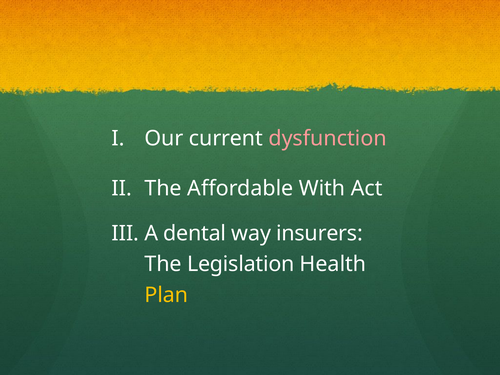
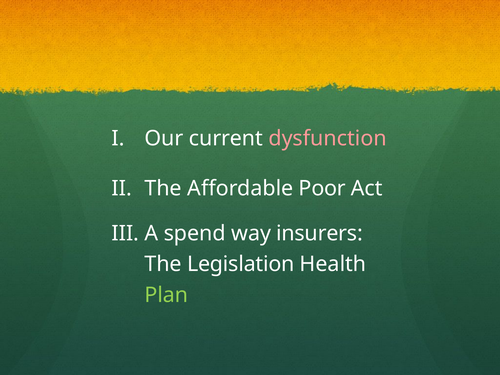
With: With -> Poor
dental: dental -> spend
Plan colour: yellow -> light green
